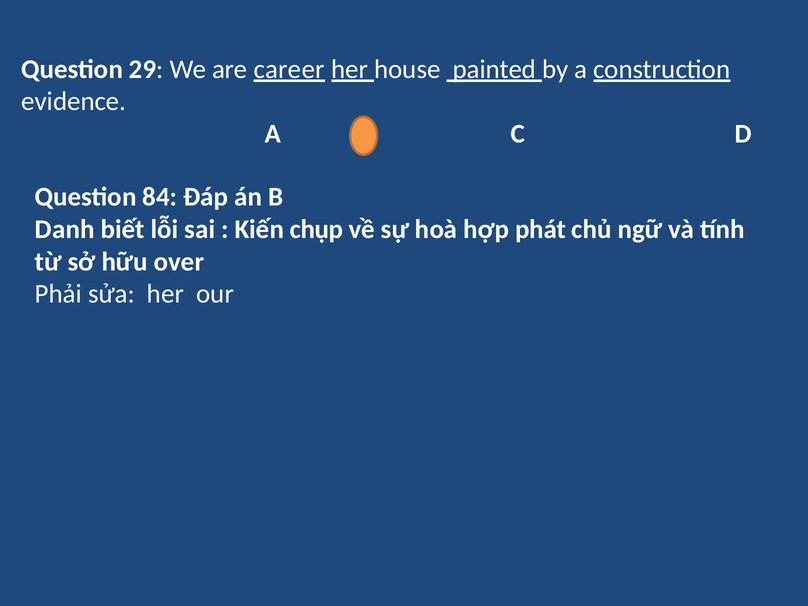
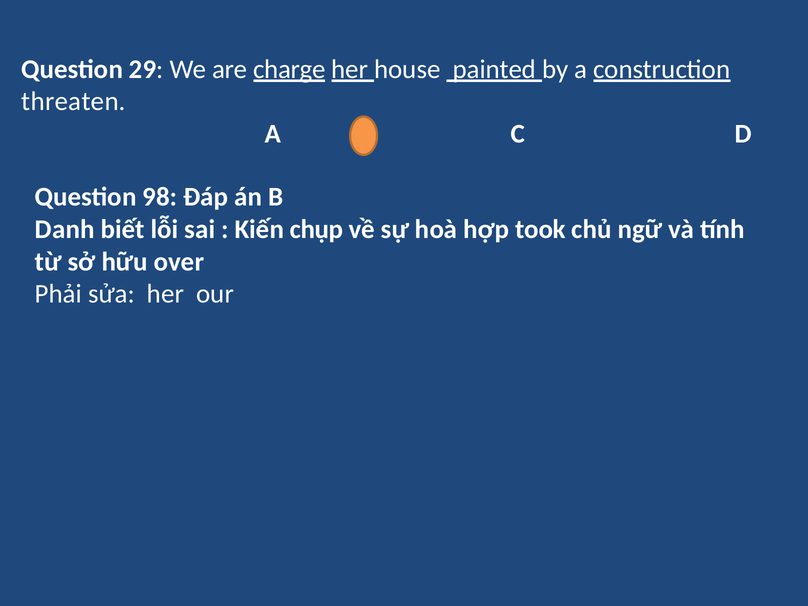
career: career -> charge
evidence: evidence -> threaten
84: 84 -> 98
phát: phát -> took
